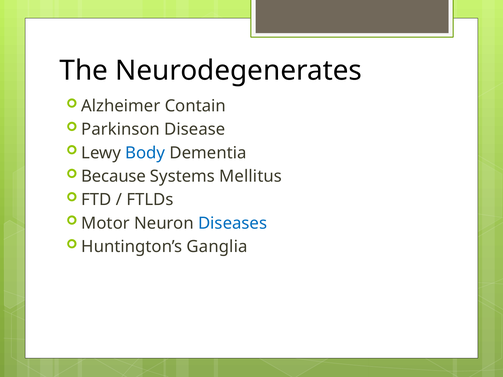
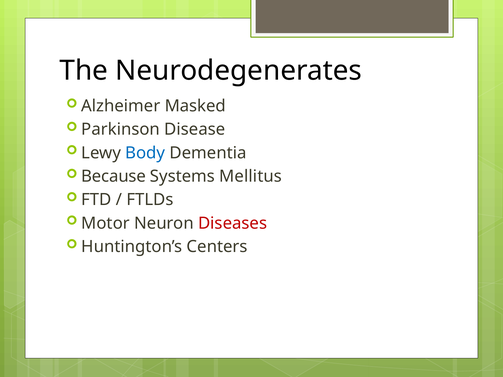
Contain: Contain -> Masked
Diseases colour: blue -> red
Ganglia: Ganglia -> Centers
